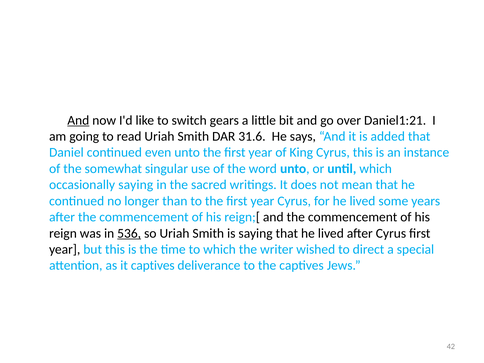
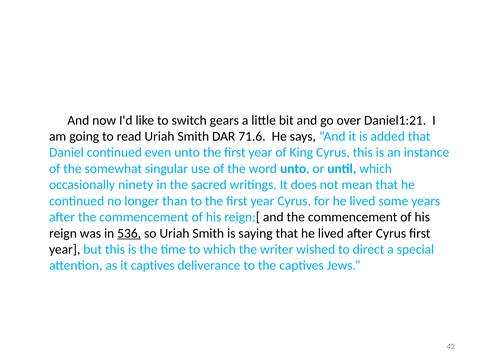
And at (78, 120) underline: present -> none
31.6: 31.6 -> 71.6
occasionally saying: saying -> ninety
